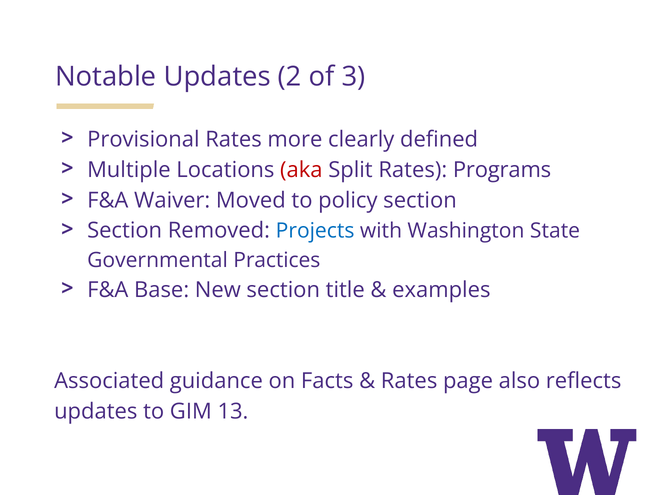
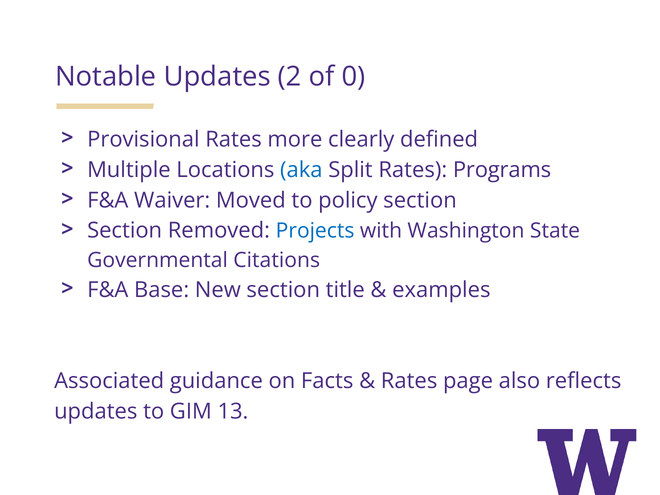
3: 3 -> 0
aka colour: red -> blue
Practices: Practices -> Citations
